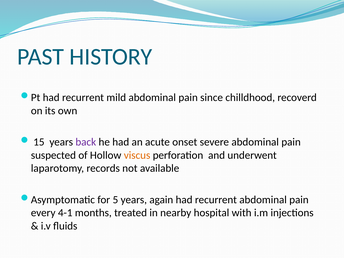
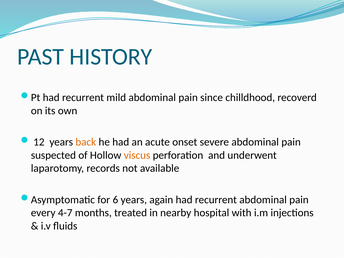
15: 15 -> 12
back colour: purple -> orange
5: 5 -> 6
4-1: 4-1 -> 4-7
